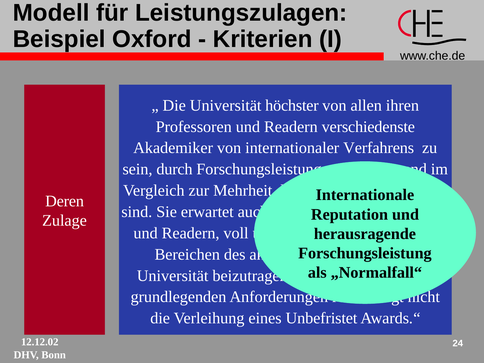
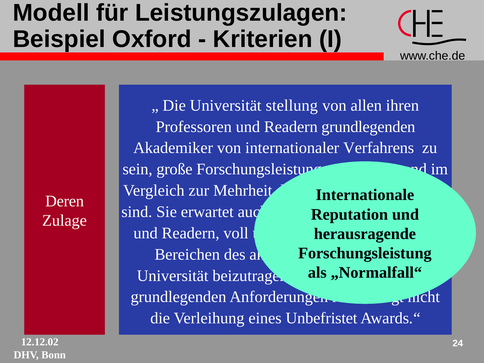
höchster: höchster -> stellung
Readern verschiedenste: verschiedenste -> grundlegenden
durch: durch -> große
